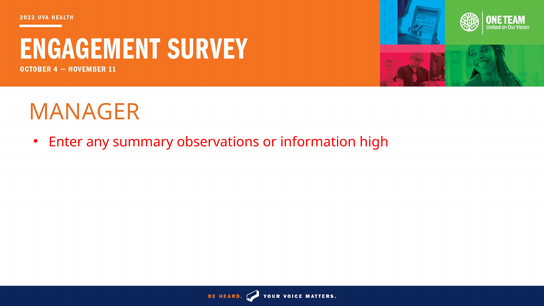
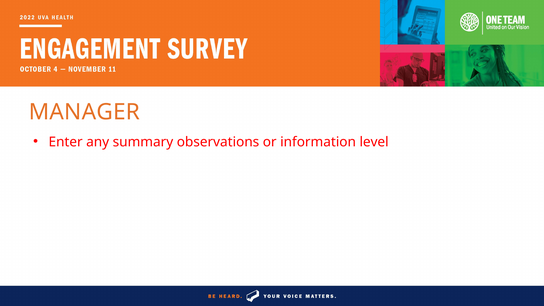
high: high -> level
